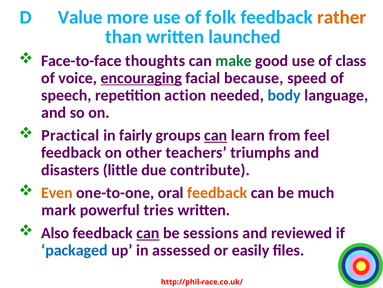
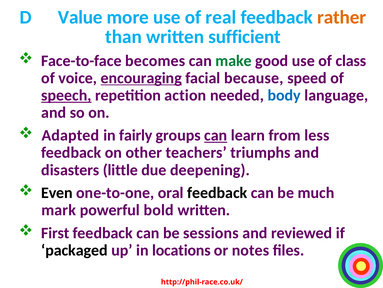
folk: folk -> real
launched: launched -> sufficient
thoughts: thoughts -> becomes
speech underline: none -> present
Practical: Practical -> Adapted
feel: feel -> less
contribute: contribute -> deepening
Even colour: orange -> black
feedback at (217, 192) colour: orange -> black
tries: tries -> bold
Also: Also -> First
can at (148, 232) underline: present -> none
packaged colour: blue -> black
assessed: assessed -> locations
easily: easily -> notes
